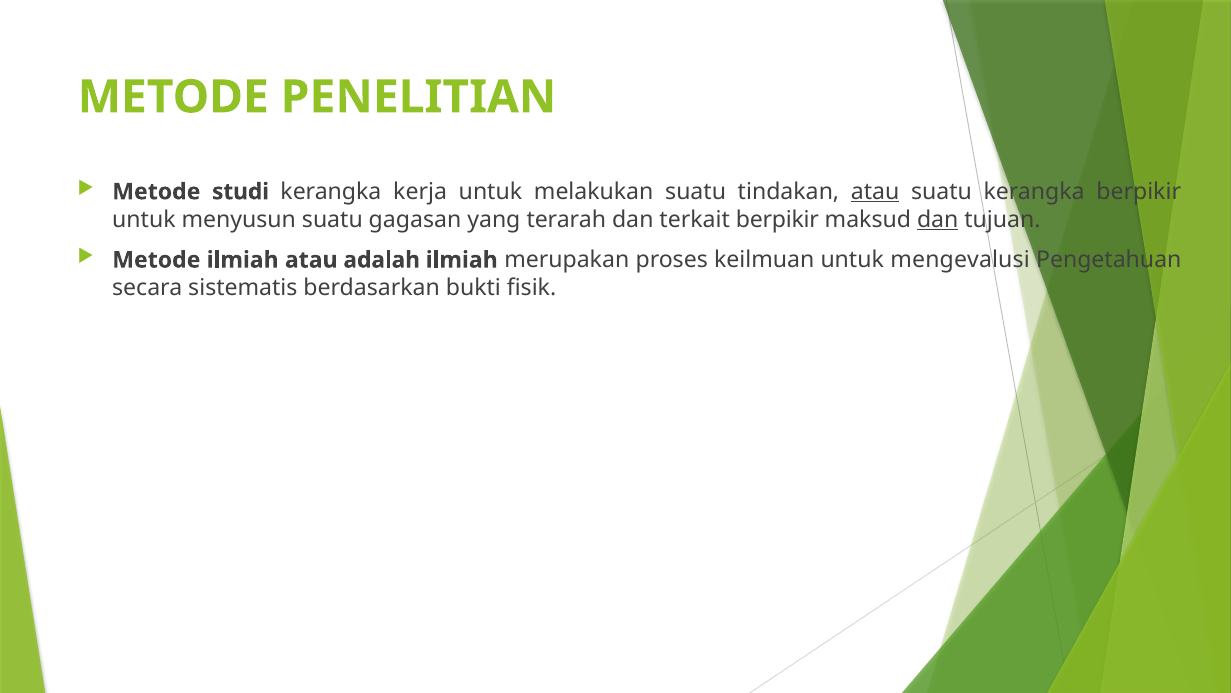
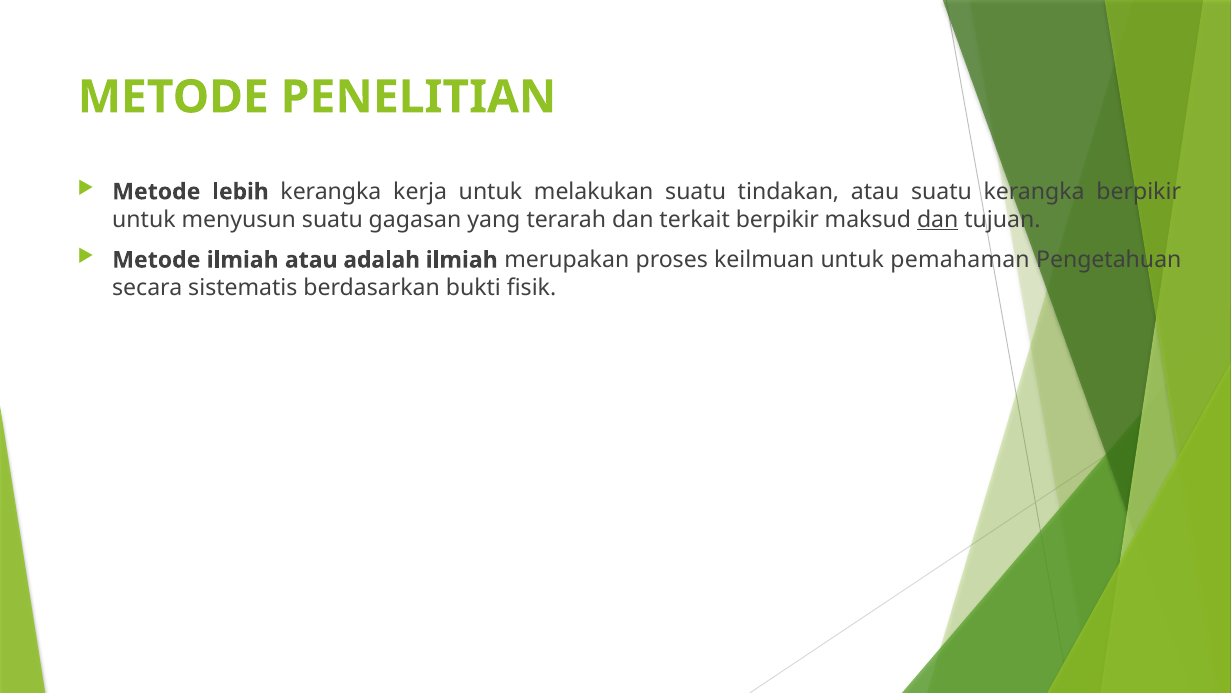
studi: studi -> lebih
atau at (875, 192) underline: present -> none
mengevalusi: mengevalusi -> pemahaman
